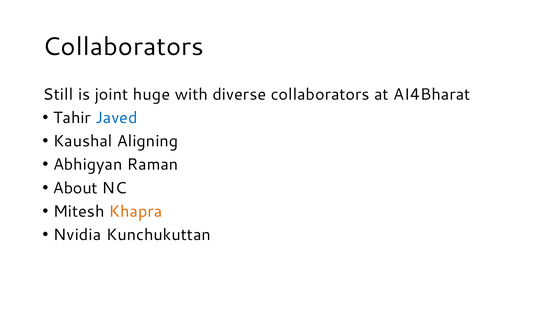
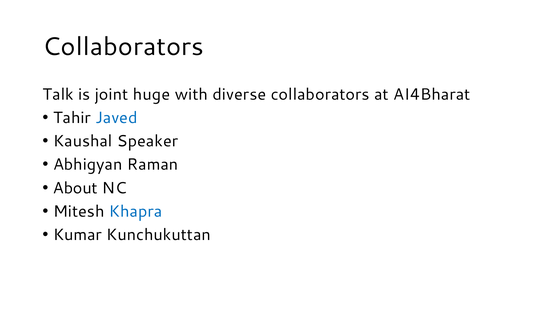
Still: Still -> Talk
Aligning: Aligning -> Speaker
Khapra colour: orange -> blue
Nvidia: Nvidia -> Kumar
